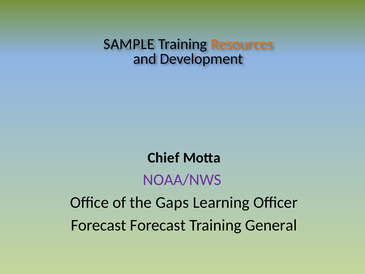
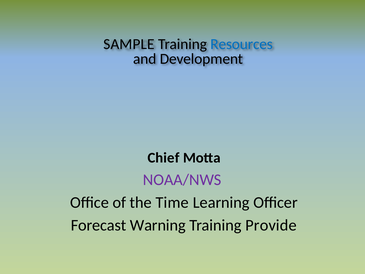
Resources colour: orange -> blue
Gaps: Gaps -> Time
Forecast Forecast: Forecast -> Warning
General: General -> Provide
